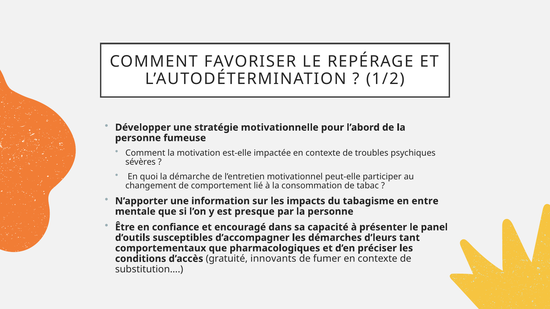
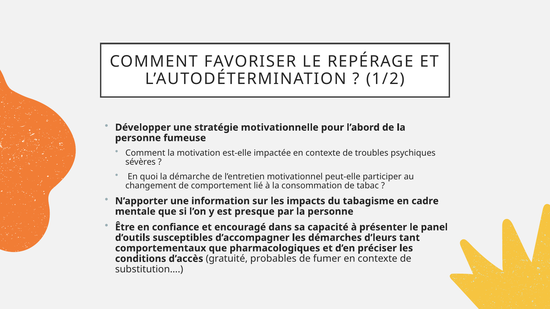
entre: entre -> cadre
innovants: innovants -> probables
